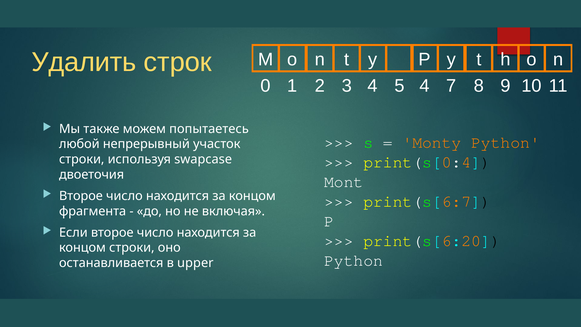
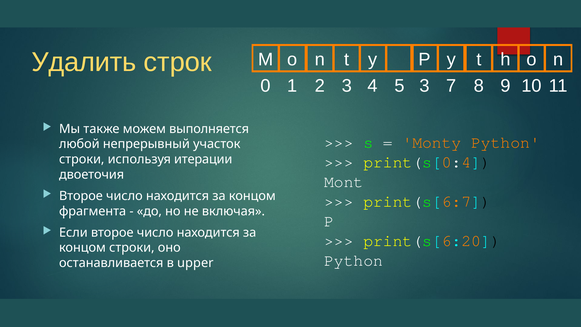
5 4: 4 -> 3
попытаетесь: попытаетесь -> выполняется
swapcase: swapcase -> итерации
